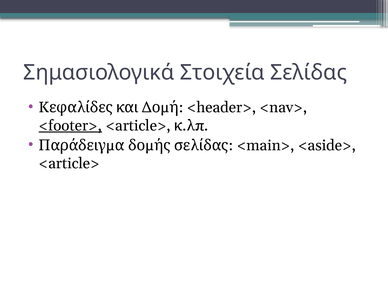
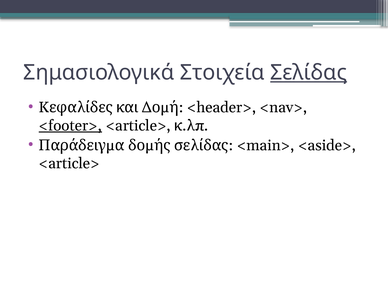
Σελίδας underline: none -> present
